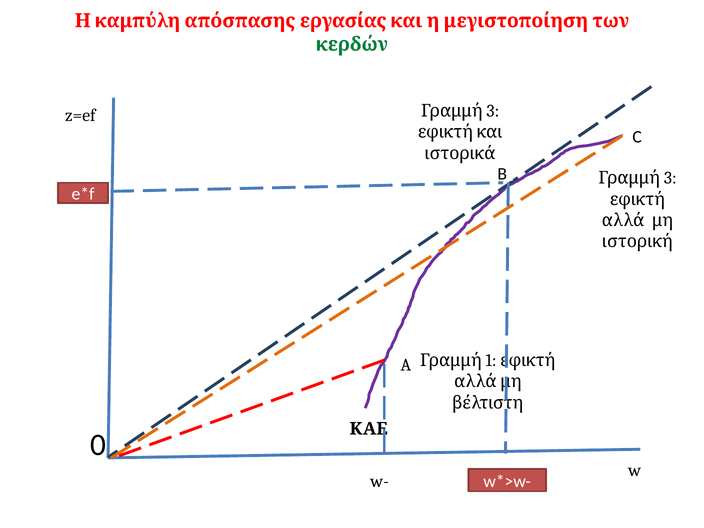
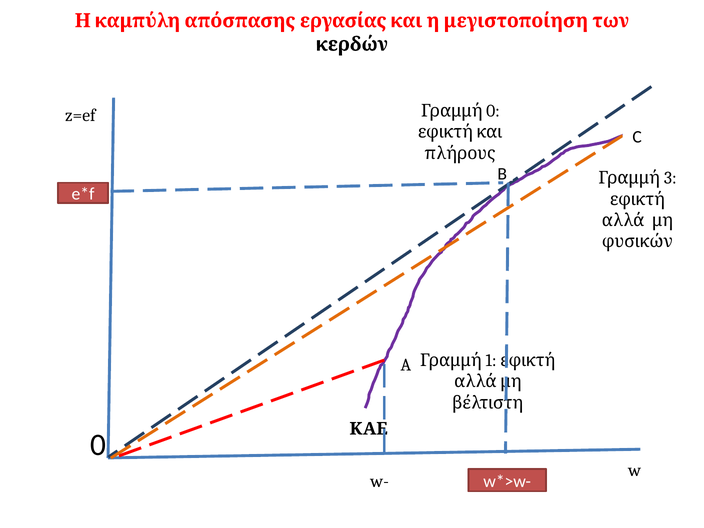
κερδών colour: green -> black
3 at (493, 111): 3 -> 0
ιστορικά: ιστορικά -> πλήρους
ιστορική: ιστορική -> φυσικών
